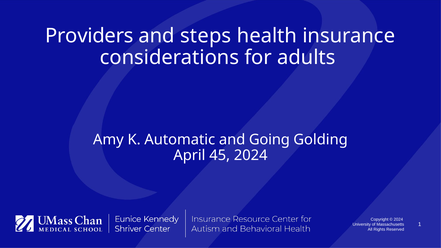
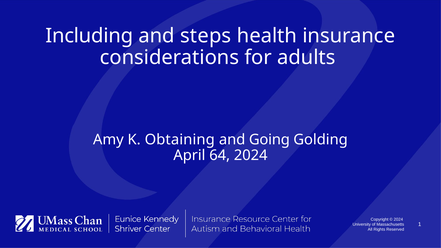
Providers: Providers -> Including
Automatic: Automatic -> Obtaining
45: 45 -> 64
